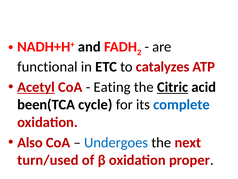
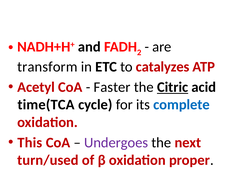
functional: functional -> transform
Acetyl underline: present -> none
Eating: Eating -> Faster
been(TCA: been(TCA -> time(TCA
Also: Also -> This
Undergoes colour: blue -> purple
